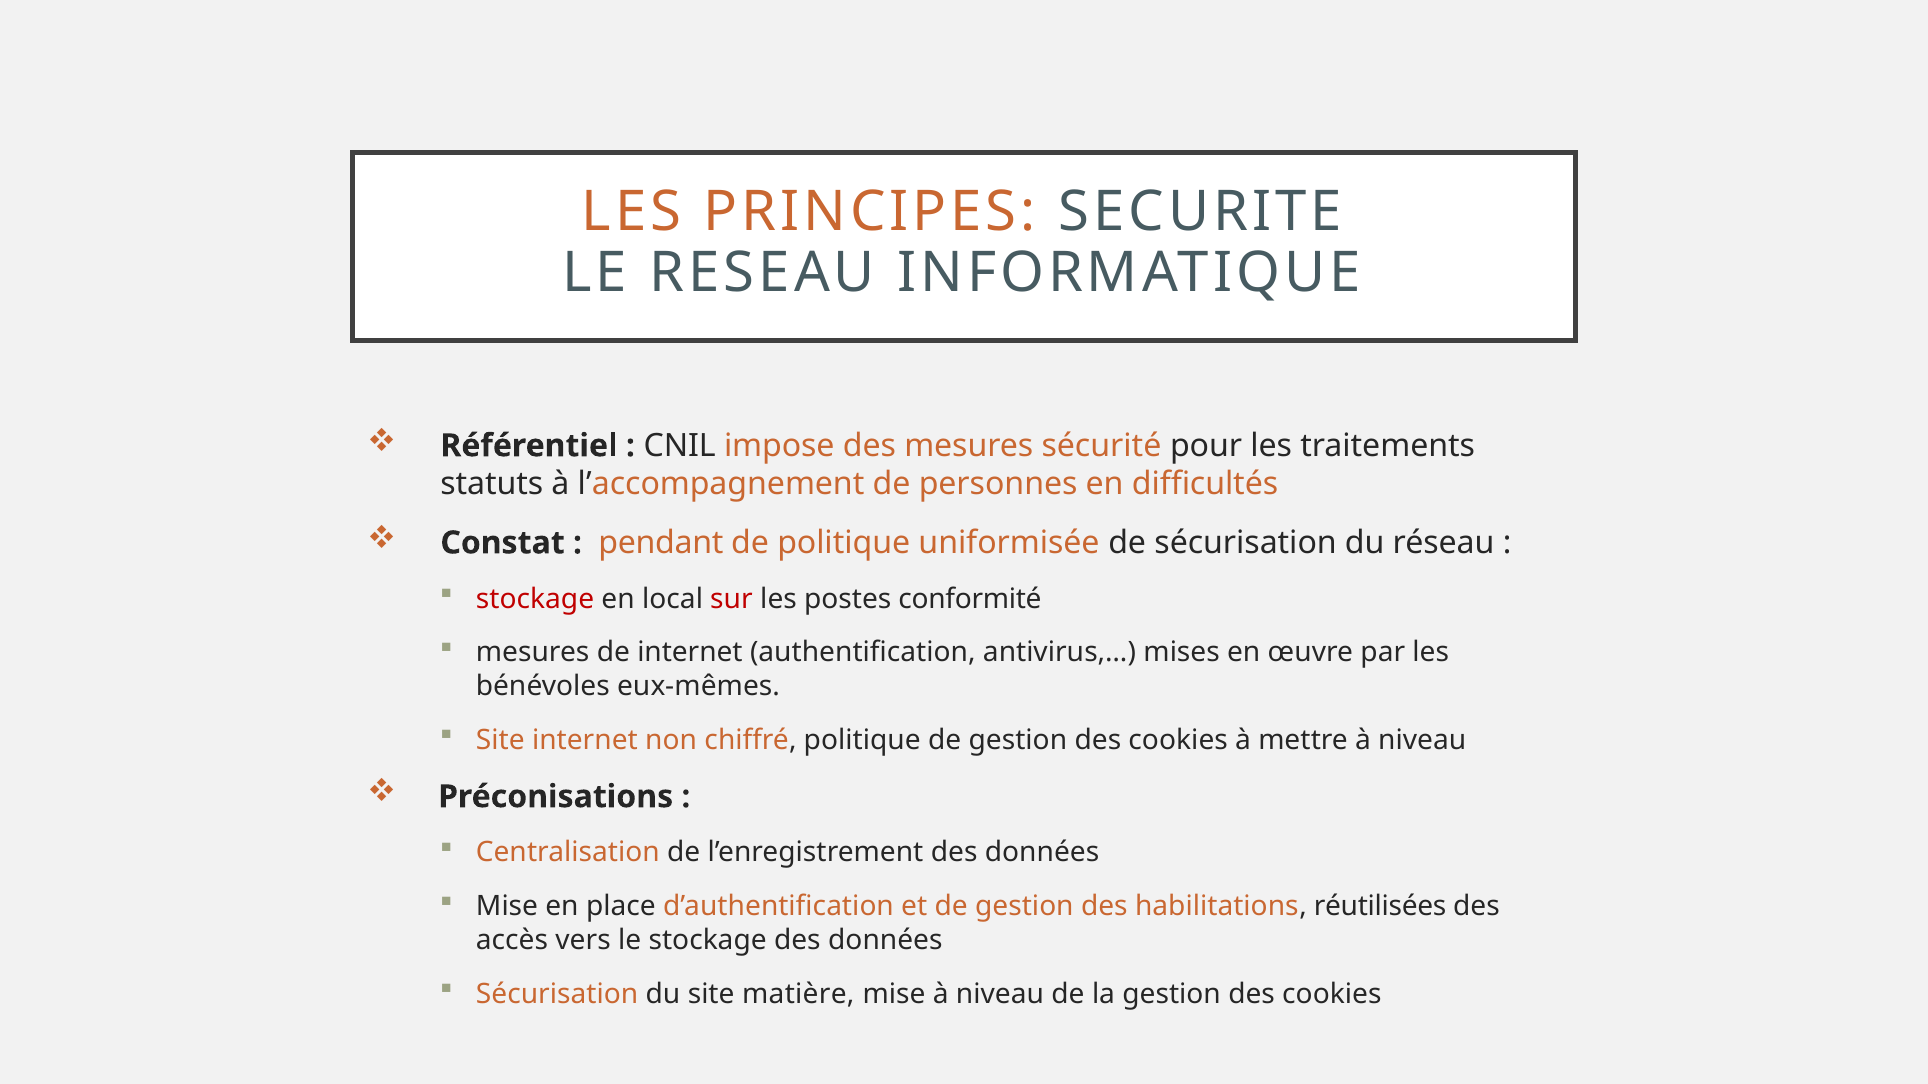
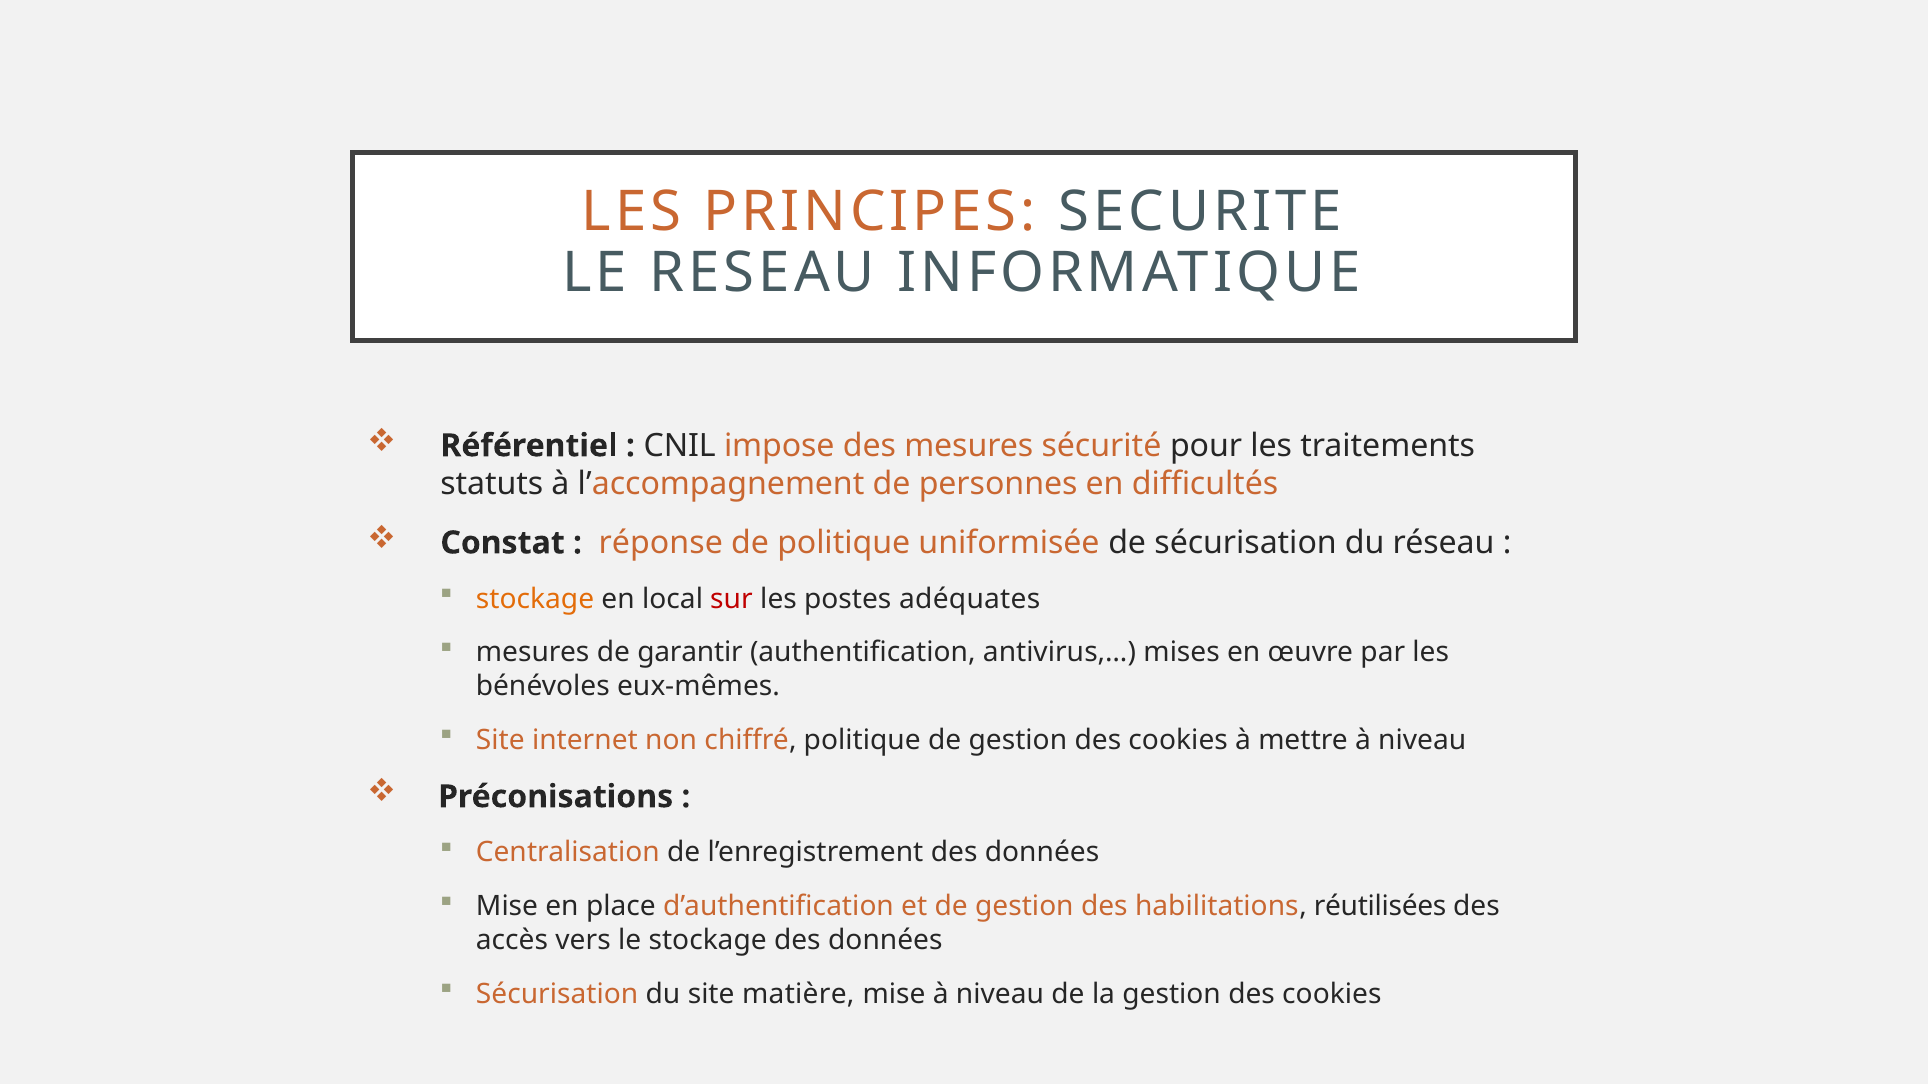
pendant: pendant -> réponse
stockage at (535, 599) colour: red -> orange
conformité: conformité -> adéquates
de internet: internet -> garantir
